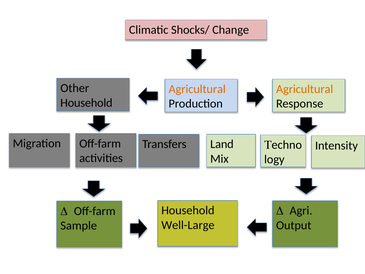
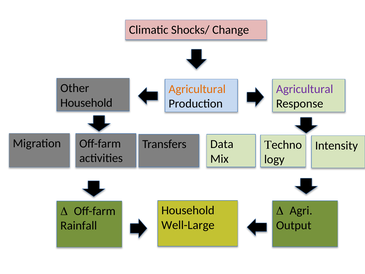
Agricultural at (305, 89) colour: orange -> purple
Land: Land -> Data
Sample: Sample -> Rainfall
